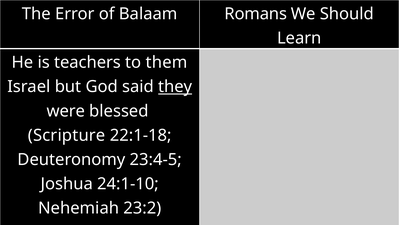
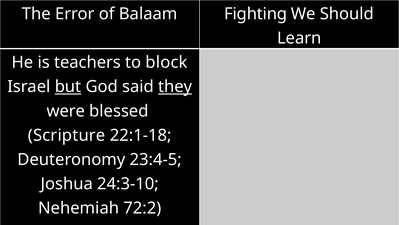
Romans: Romans -> Fighting
them: them -> block
but underline: none -> present
24:1-10: 24:1-10 -> 24:3-10
23:2: 23:2 -> 72:2
